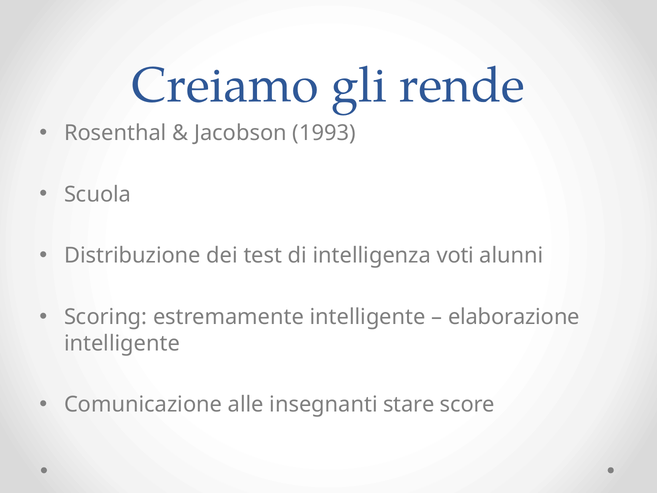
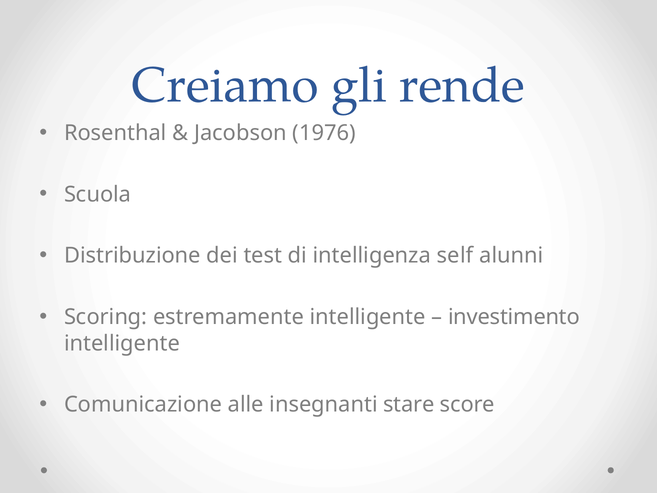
1993: 1993 -> 1976
voti: voti -> self
elaborazione: elaborazione -> investimento
